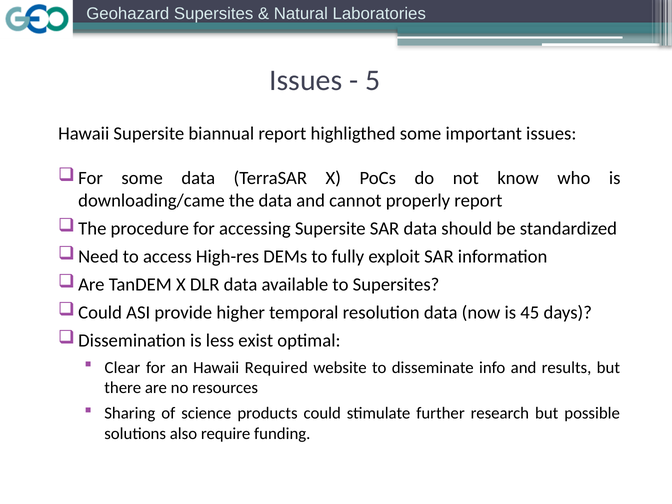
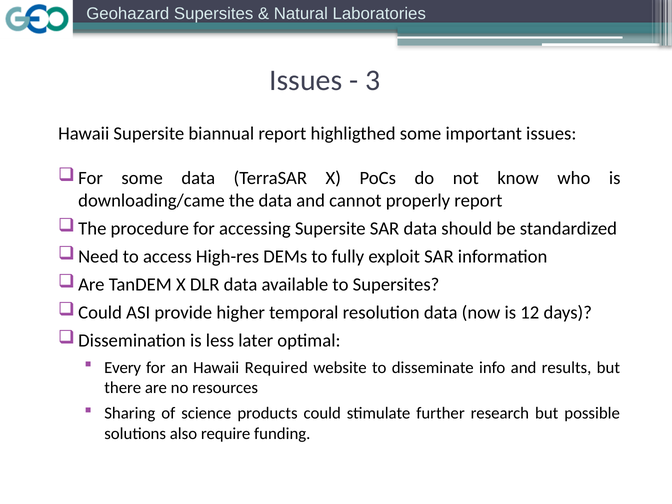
5: 5 -> 3
45: 45 -> 12
exist: exist -> later
Clear: Clear -> Every
